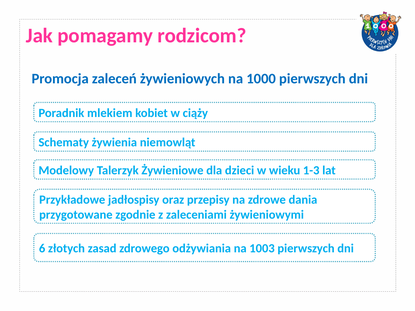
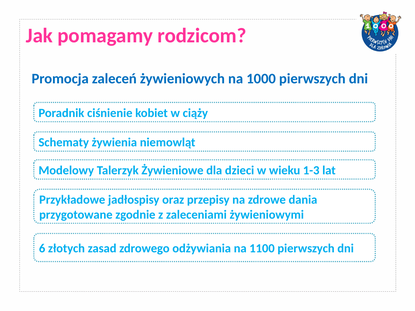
mlekiem: mlekiem -> ciśnienie
1003: 1003 -> 1100
